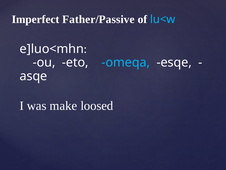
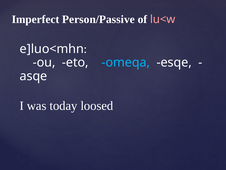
Father/Passive: Father/Passive -> Person/Passive
lu<w colour: light blue -> pink
make: make -> today
